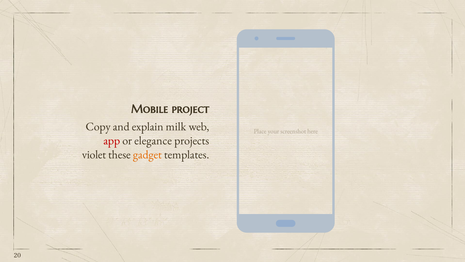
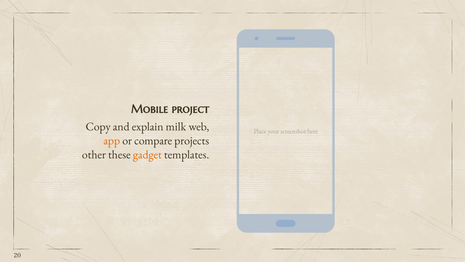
app colour: red -> orange
elegance: elegance -> compare
violet: violet -> other
